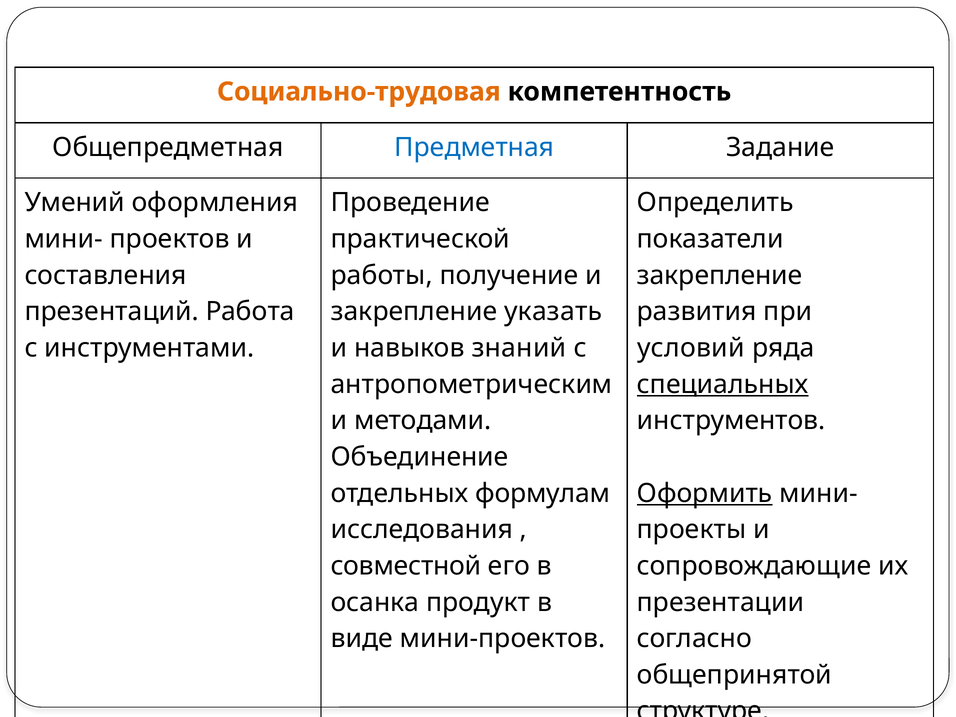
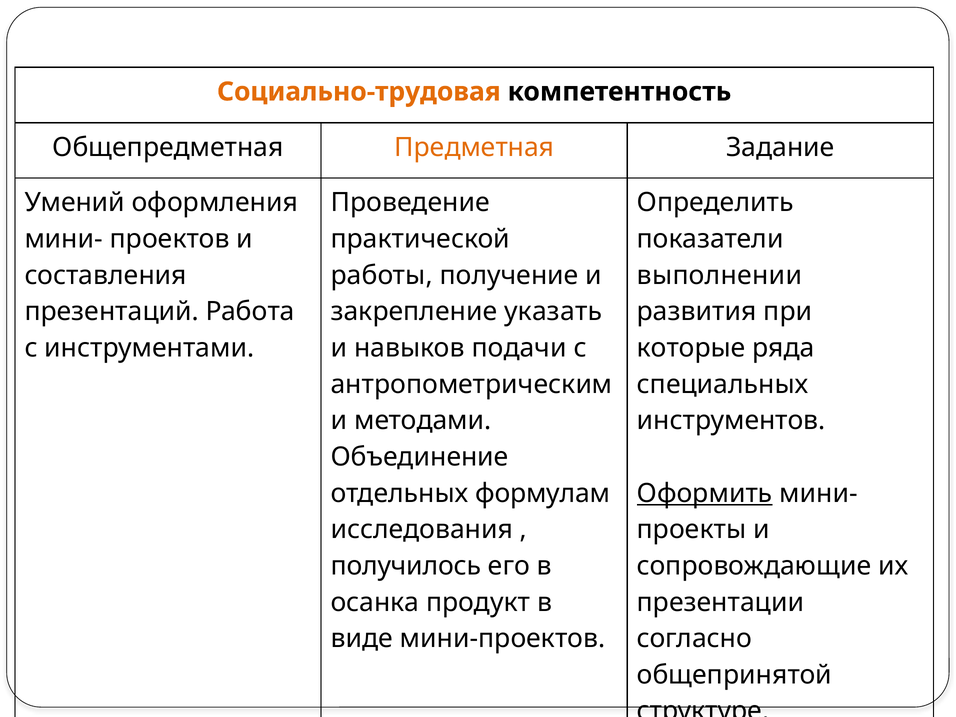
Предметная colour: blue -> orange
закрепление at (720, 275): закрепление -> выполнении
знаний: знаний -> подачи
условий: условий -> которые
специальных underline: present -> none
совместной: совместной -> получилось
